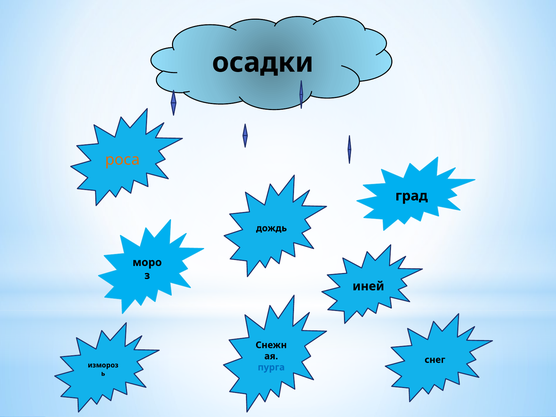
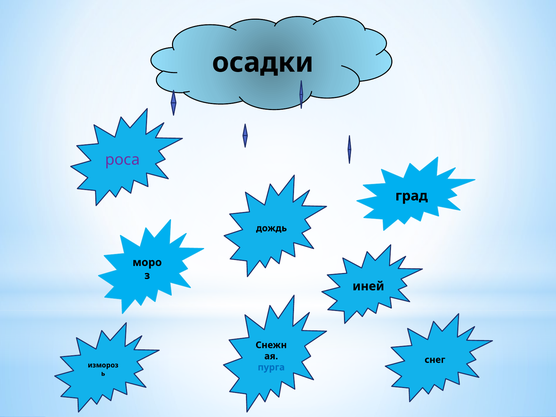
роса colour: orange -> purple
